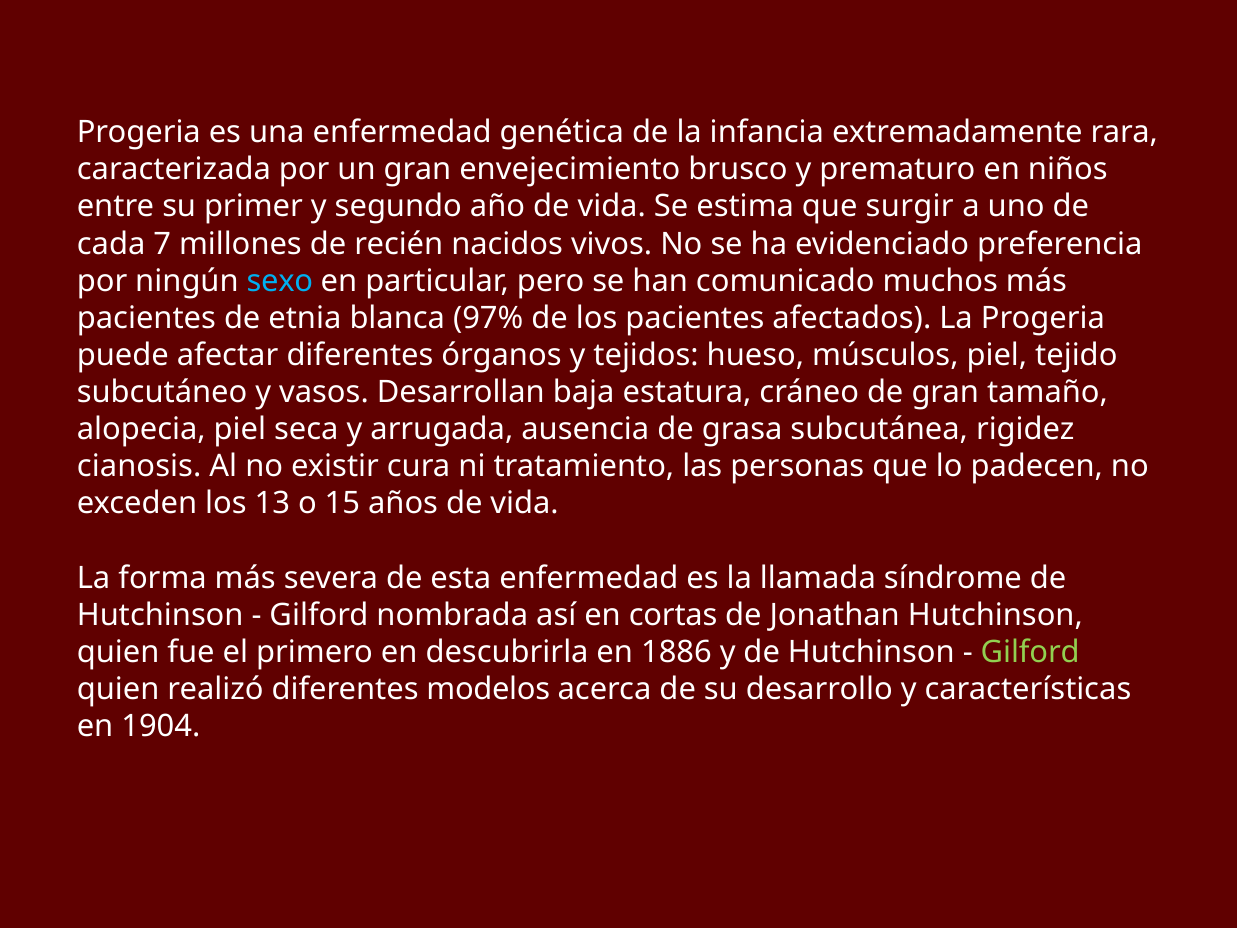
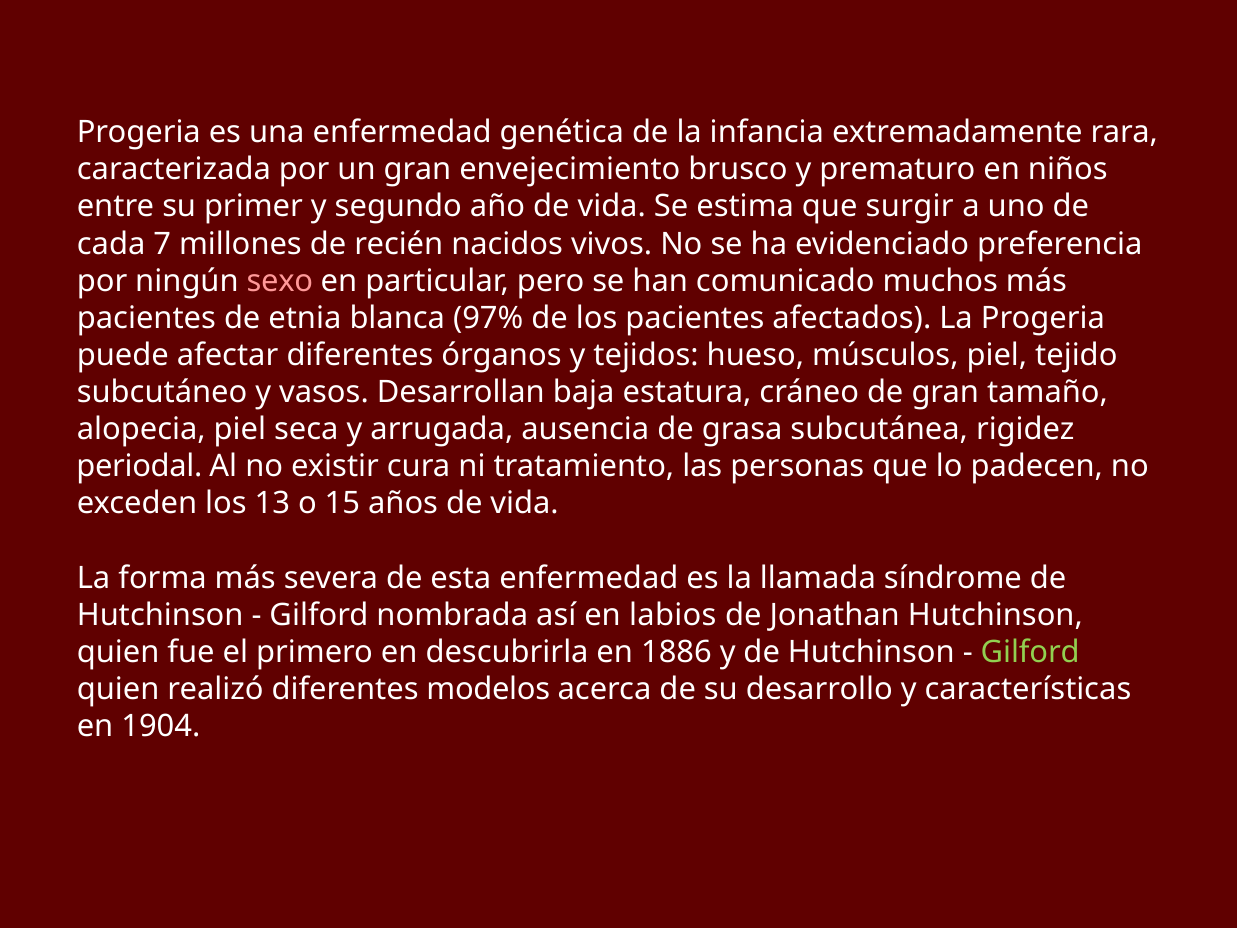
sexo colour: light blue -> pink
cianosis: cianosis -> periodal
cortas: cortas -> labios
